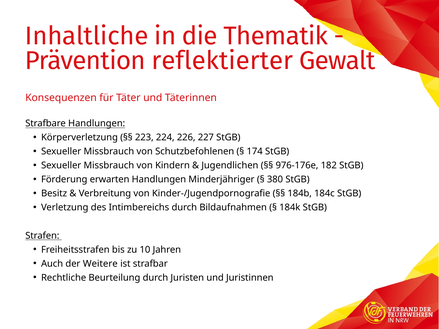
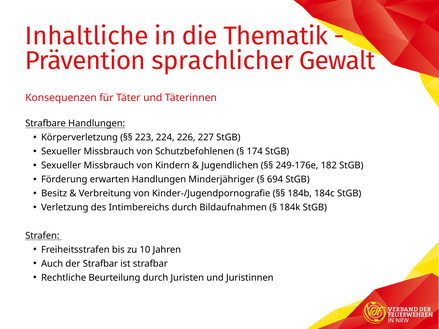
reflektierter: reflektierter -> sprachlicher
976-176e: 976-176e -> 249-176e
380: 380 -> 694
der Weitere: Weitere -> Strafbar
